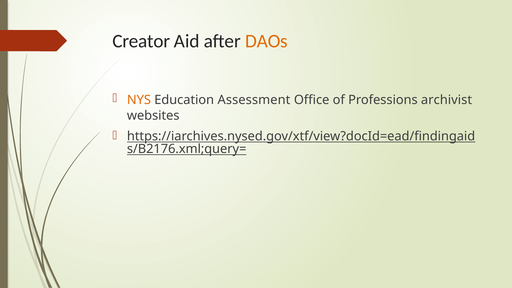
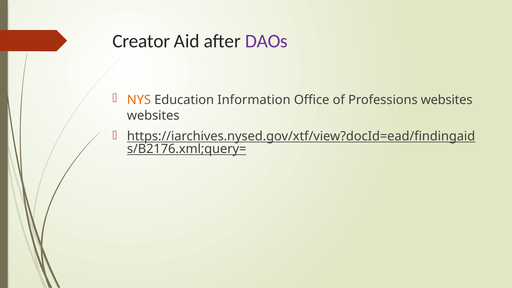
DAOs colour: orange -> purple
Assessment: Assessment -> Information
Professions archivist: archivist -> websites
